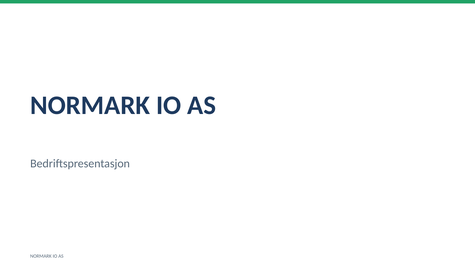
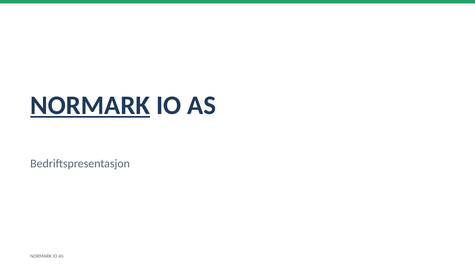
NORMARK at (90, 105) underline: none -> present
